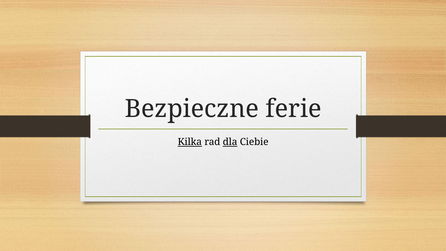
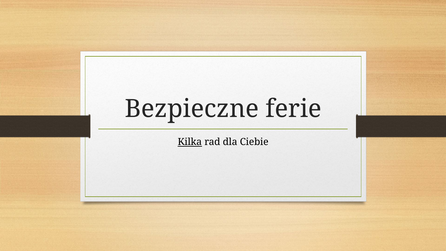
dla underline: present -> none
